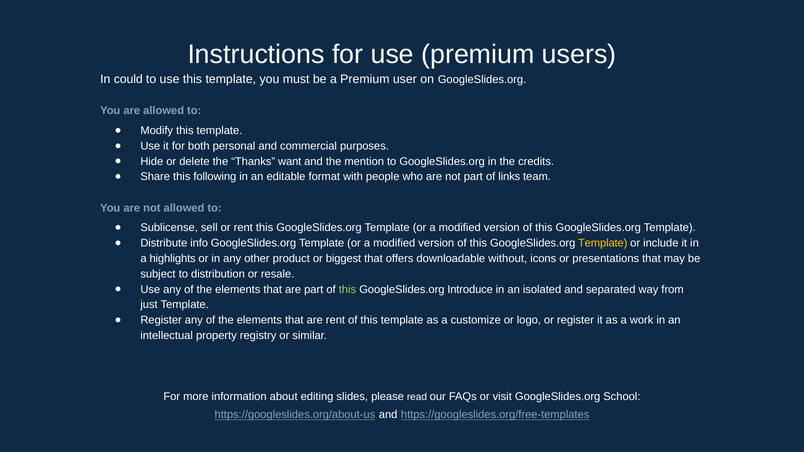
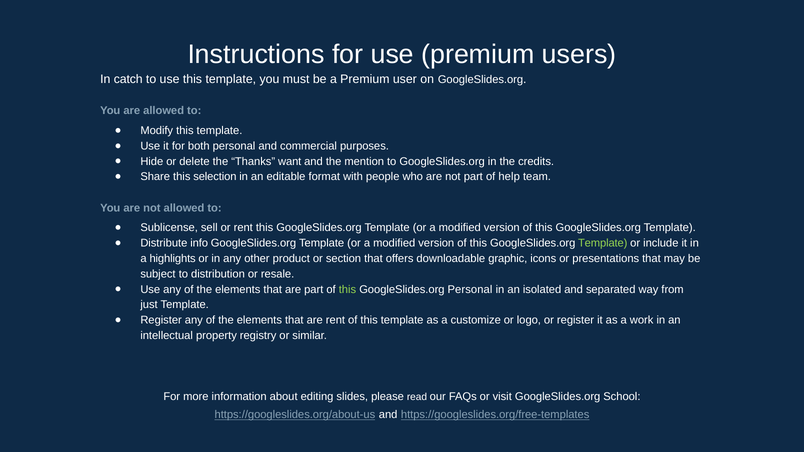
could: could -> catch
following: following -> selection
links: links -> help
Template at (603, 243) colour: yellow -> light green
biggest: biggest -> section
without: without -> graphic
GoogleSlides.org Introduce: Introduce -> Personal
